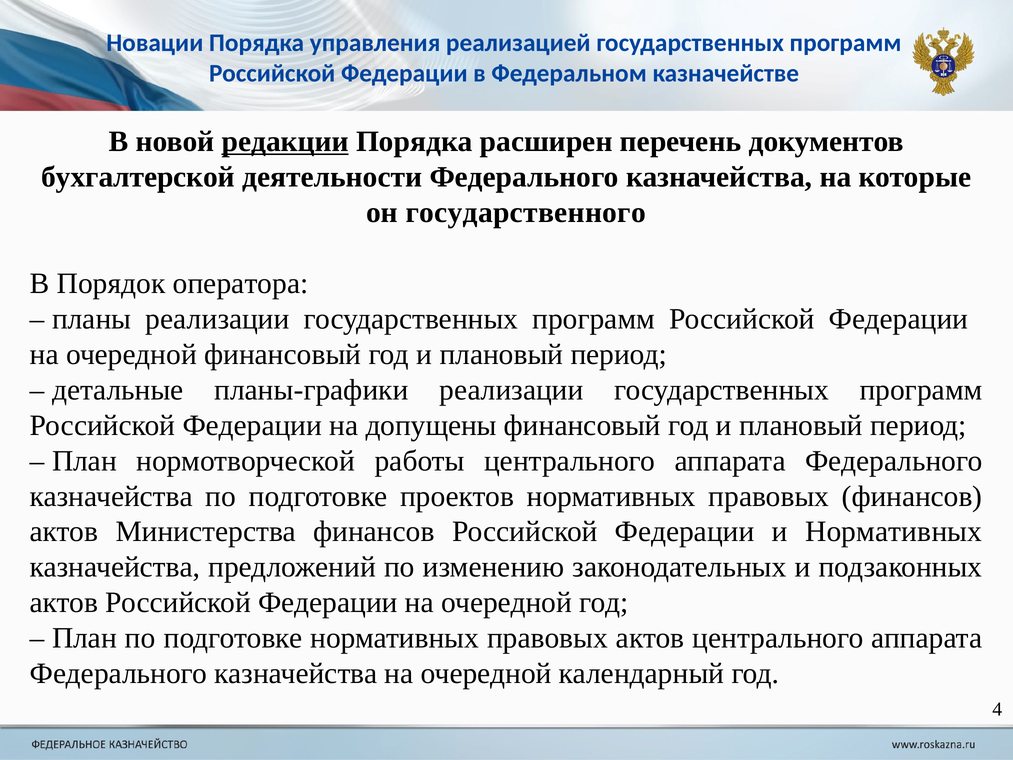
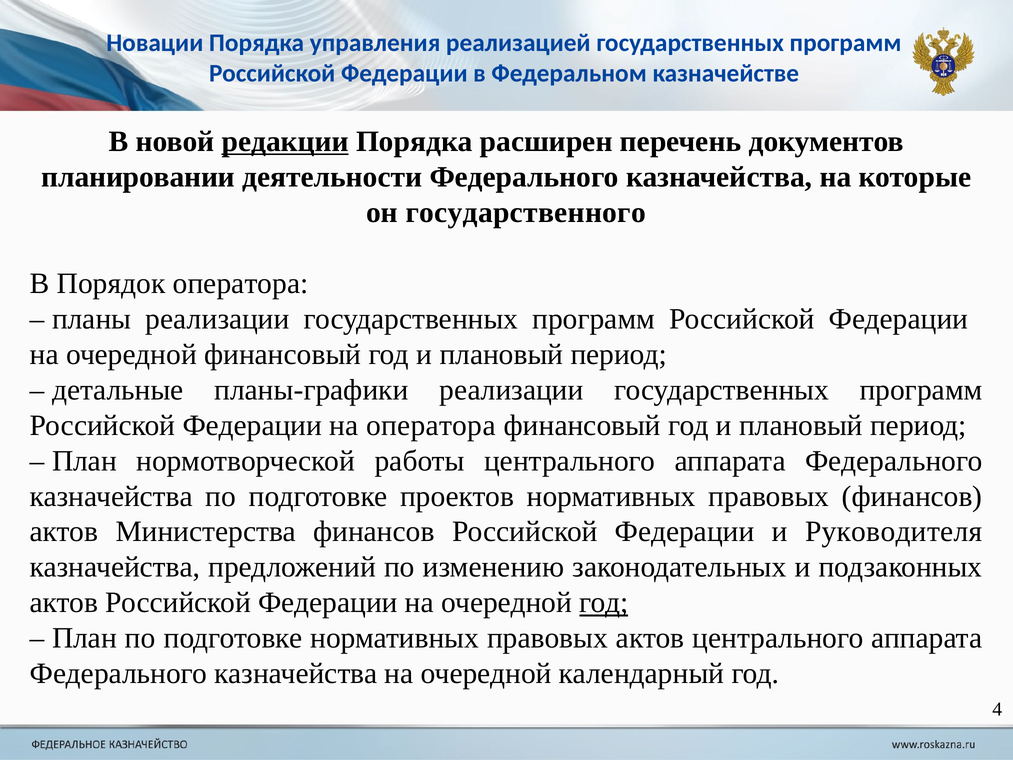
бухгалтерской: бухгалтерской -> планировании
на допущены: допущены -> оператора
и Нормативных: Нормативных -> Руководителя
год at (604, 602) underline: none -> present
